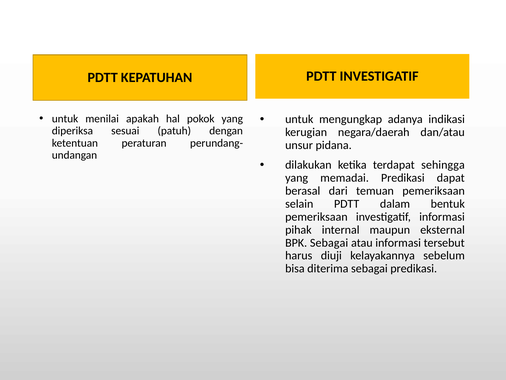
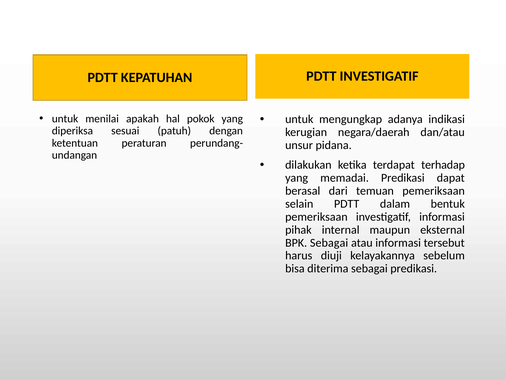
sehingga: sehingga -> terhadap
